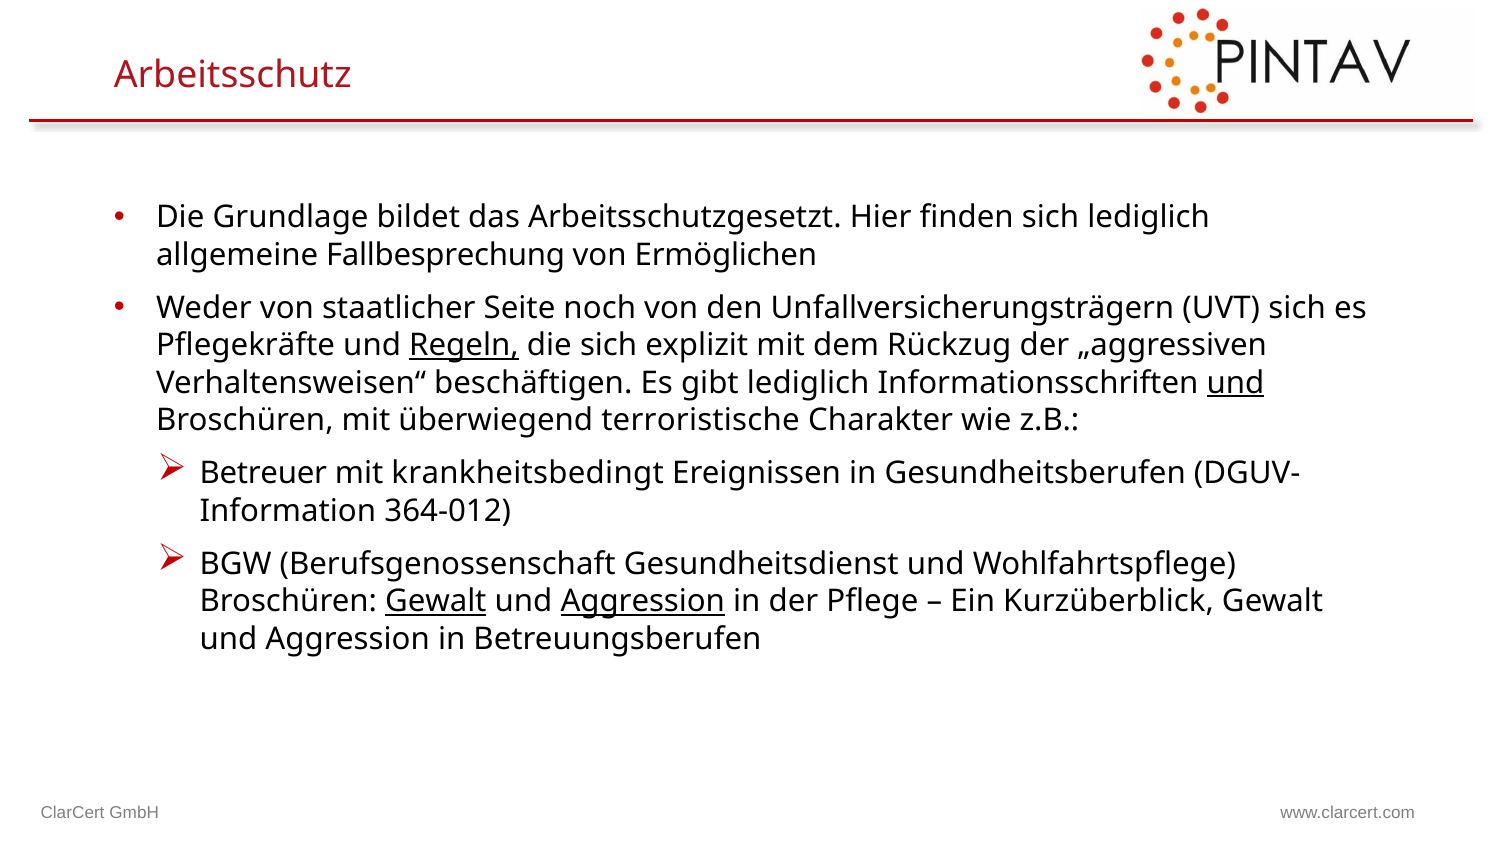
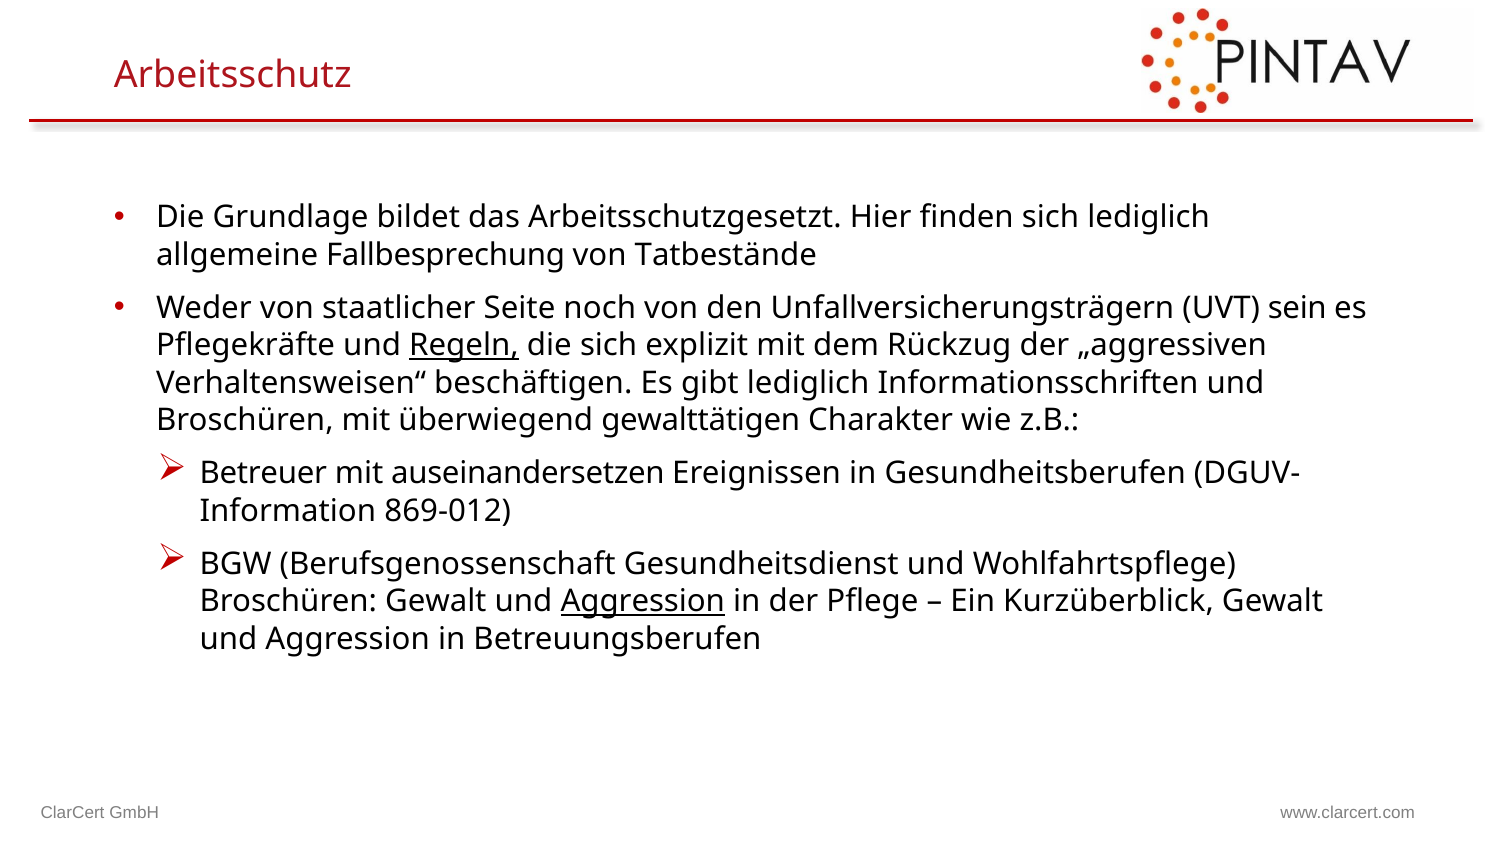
Ermöglichen: Ermöglichen -> Tatbestände
UVT sich: sich -> sein
und at (1235, 383) underline: present -> none
terroristische: terroristische -> gewalttätigen
krankheitsbedingt: krankheitsbedingt -> auseinandersetzen
364-012: 364-012 -> 869-012
Gewalt at (436, 601) underline: present -> none
